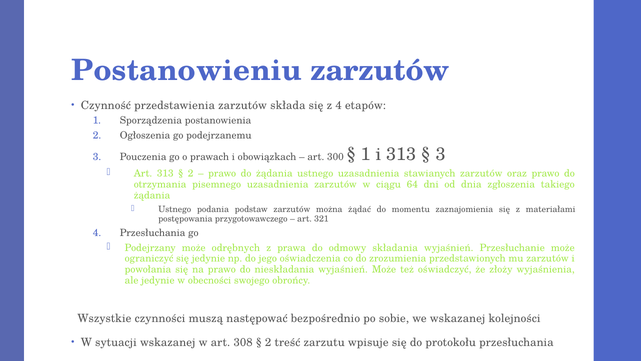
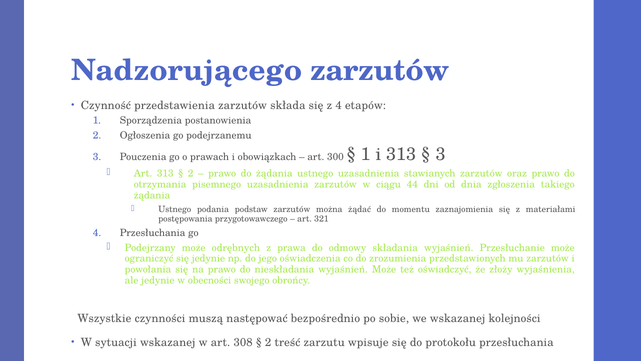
Postanowieniu: Postanowieniu -> Nadzorującego
64: 64 -> 44
